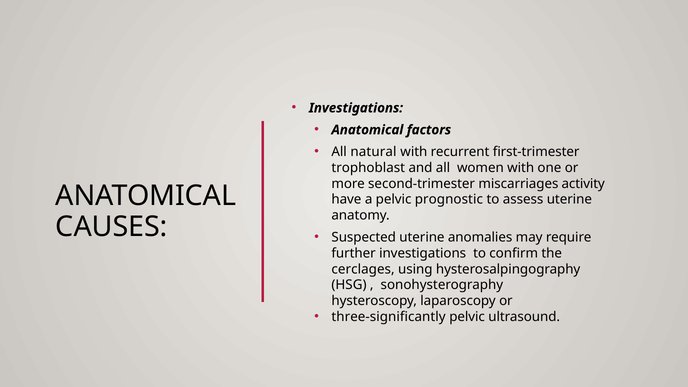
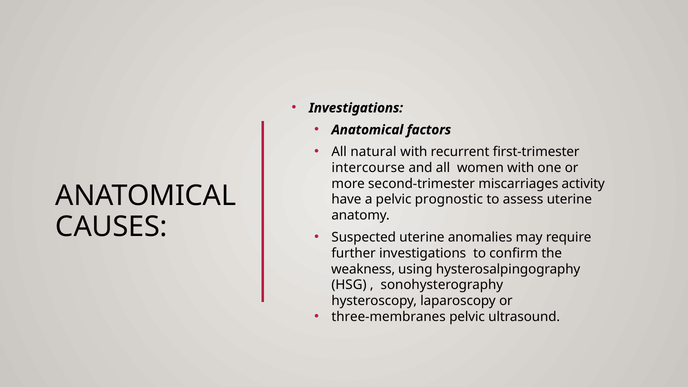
trophoblast: trophoblast -> intercourse
cerclages: cerclages -> weakness
three-significantly: three-significantly -> three-membranes
